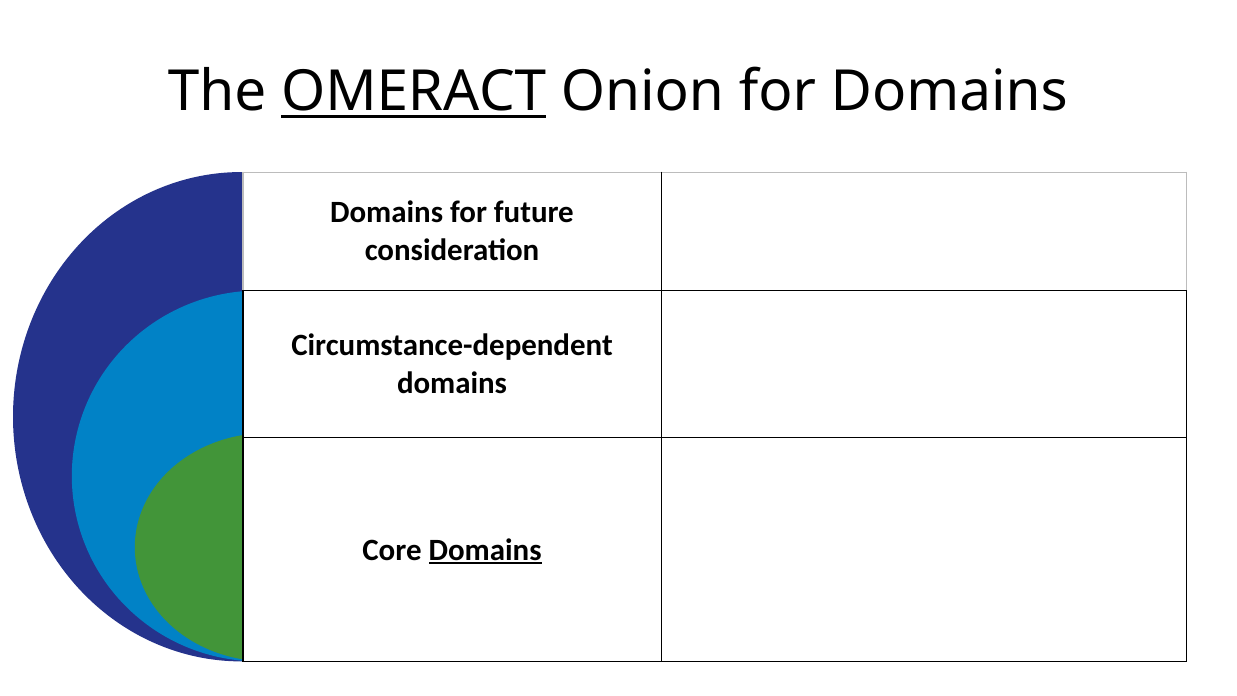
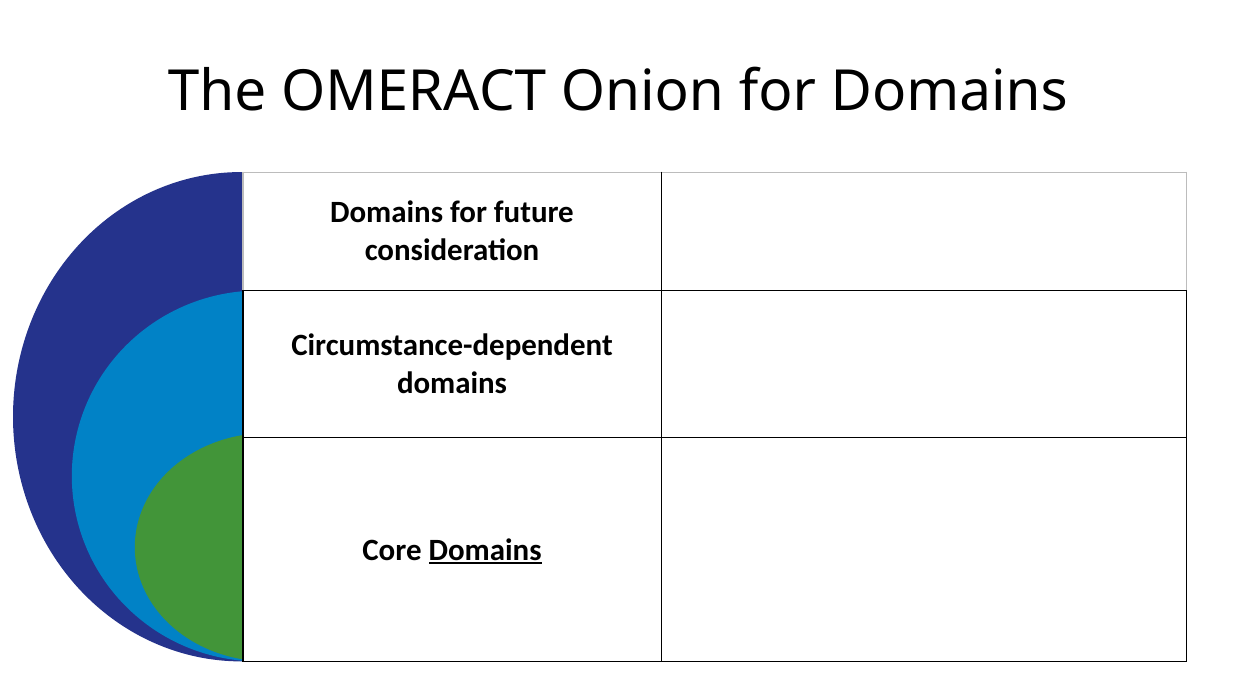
OMERACT underline: present -> none
